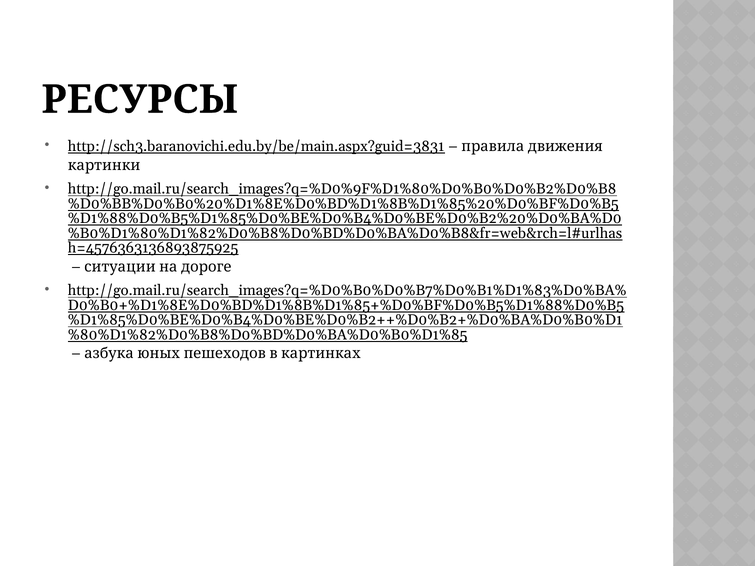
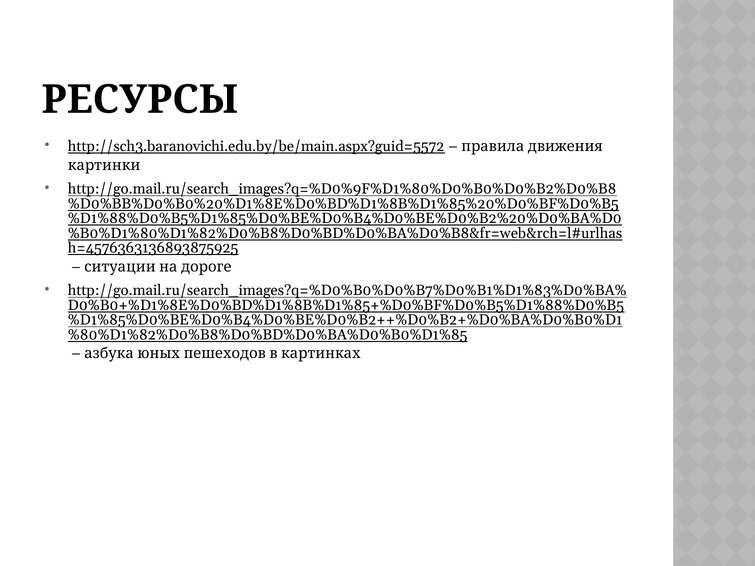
http://sch3.baranovichi.edu.by/be/main.aspx?guid=3831: http://sch3.baranovichi.edu.by/be/main.aspx?guid=3831 -> http://sch3.baranovichi.edu.by/be/main.aspx?guid=5572
